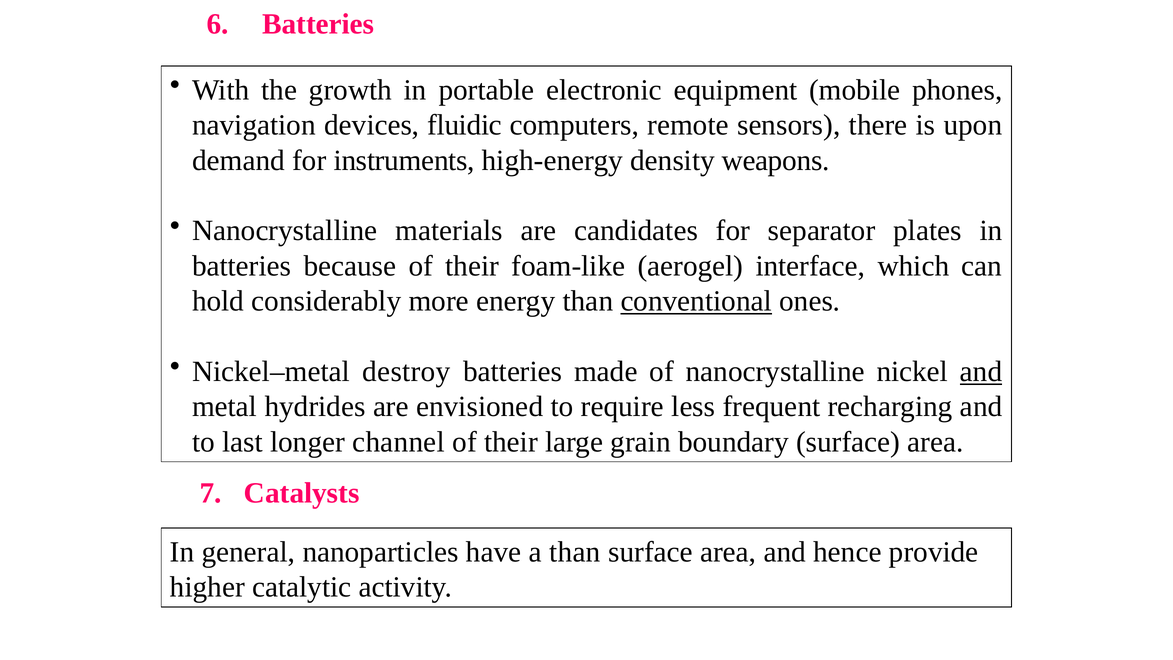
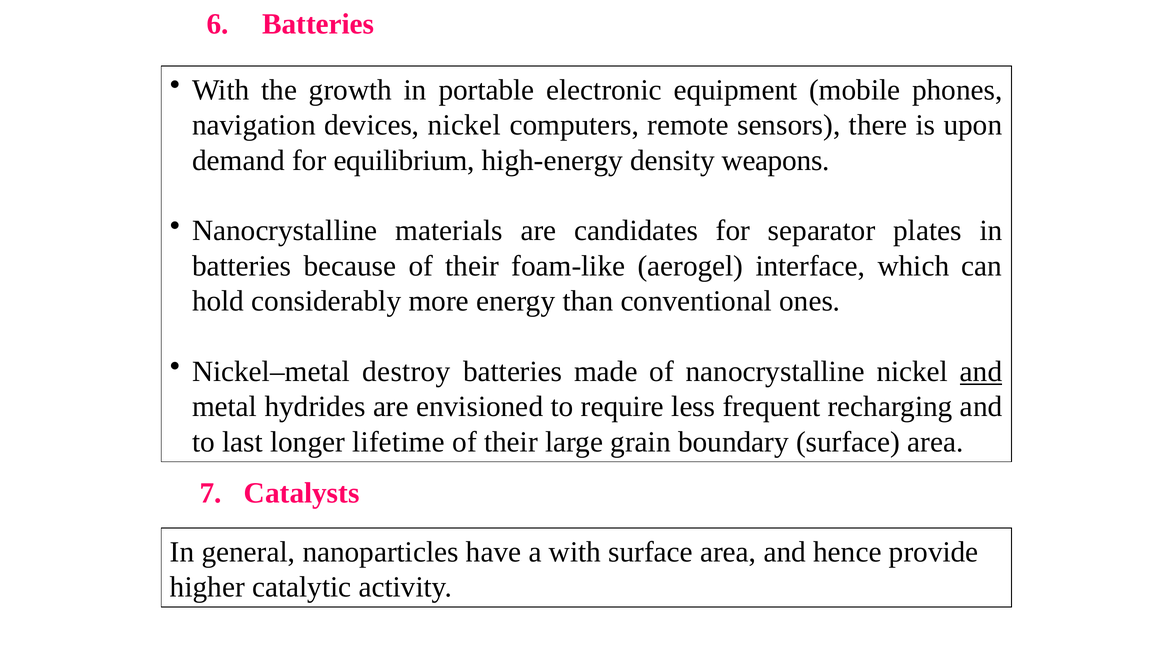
devices fluidic: fluidic -> nickel
instruments: instruments -> equilibrium
conventional underline: present -> none
channel: channel -> lifetime
a than: than -> with
